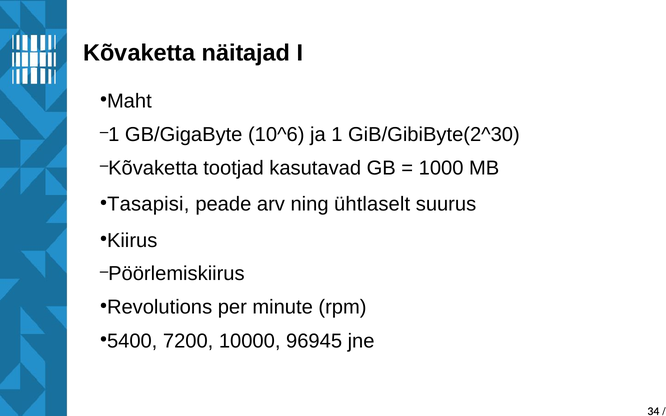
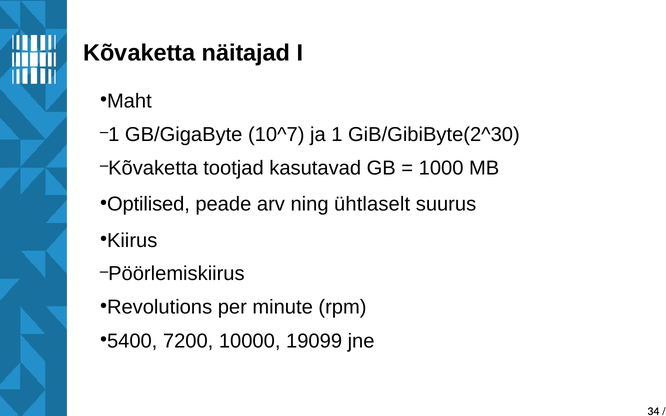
10^6: 10^6 -> 10^7
Tasapisi: Tasapisi -> Optilised
96945: 96945 -> 19099
